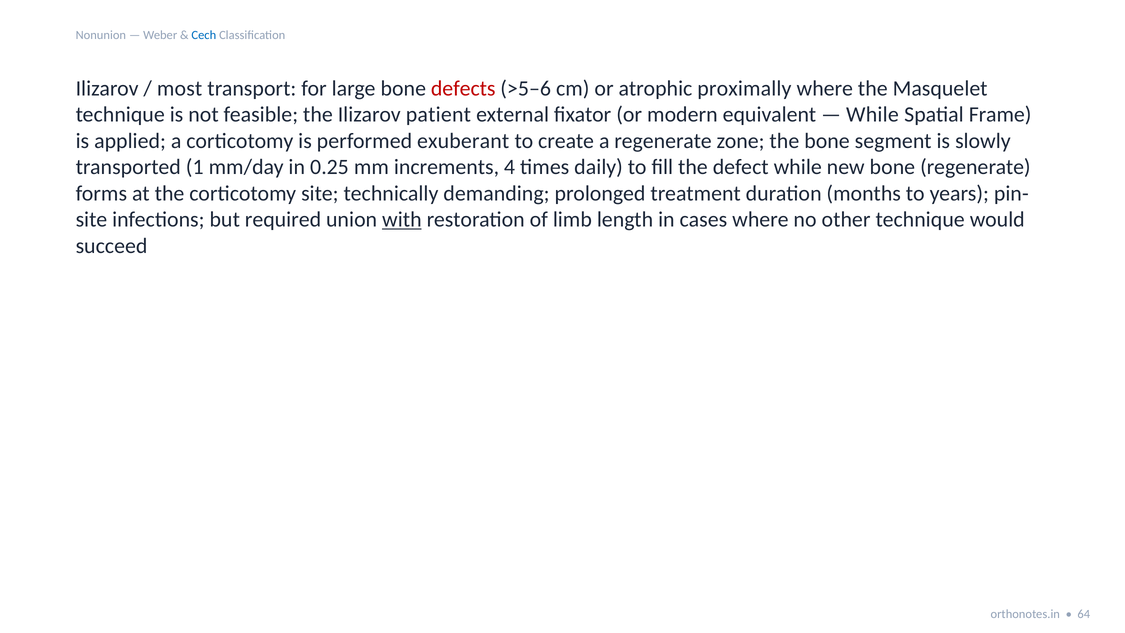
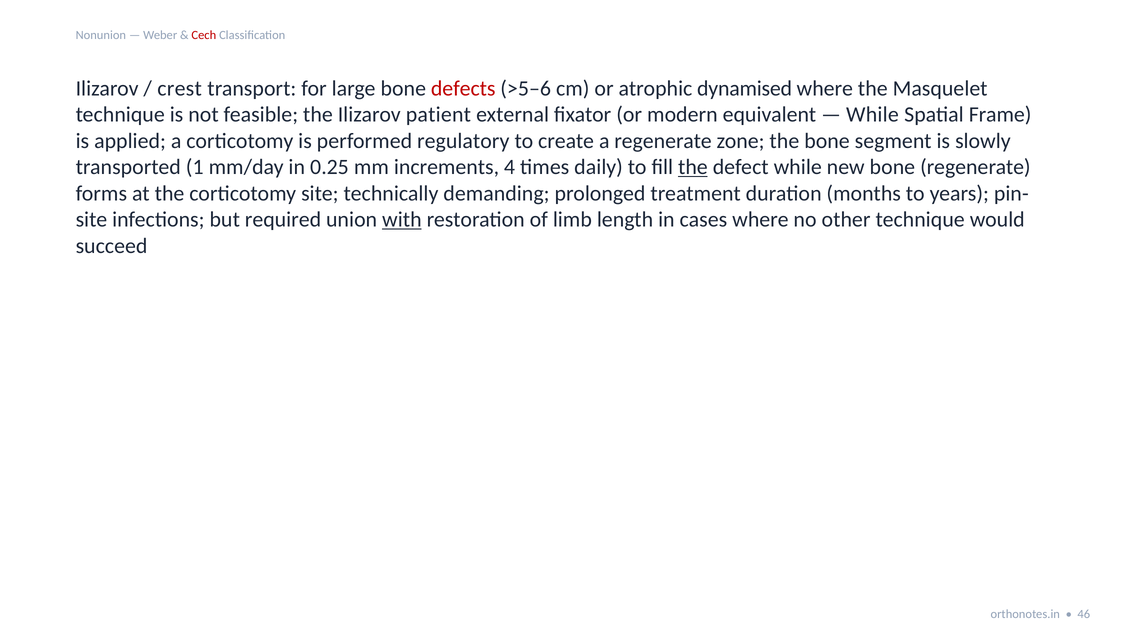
Cech colour: blue -> red
most: most -> crest
proximally: proximally -> dynamised
exuberant: exuberant -> regulatory
the at (693, 167) underline: none -> present
64: 64 -> 46
